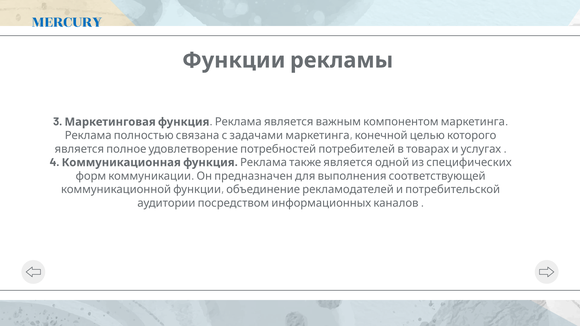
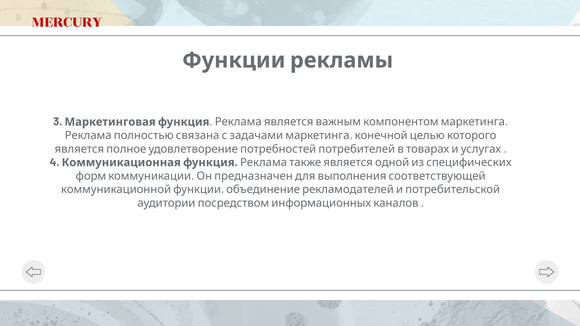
MERCURY colour: blue -> red
